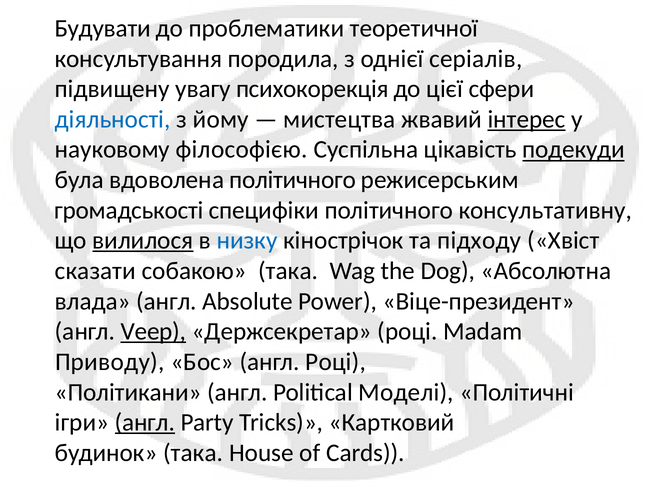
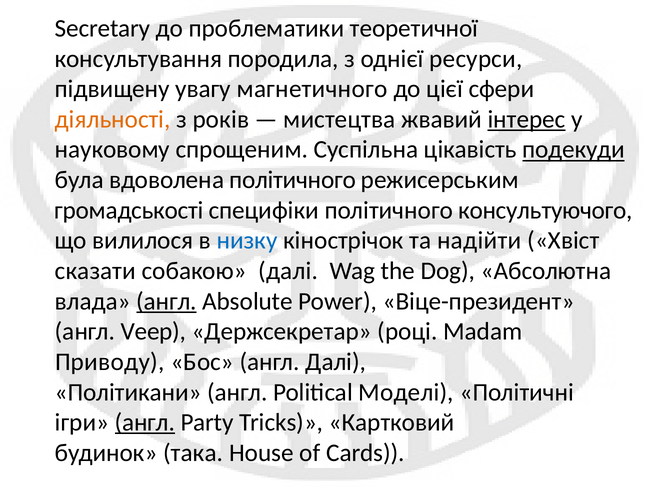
Будувати: Будувати -> Secretary
серіалів: серіалів -> ресурси
психокорекція: психокорекція -> магнетичного
діяльності colour: blue -> orange
йому: йому -> років
філософією: філософією -> спрощеним
консультативну: консультативну -> консультуючого
вилилося underline: present -> none
підходу: підходу -> надійти
собакою така: така -> далі
англ at (166, 301) underline: none -> present
Veep underline: present -> none
англ Році: Році -> Далі
